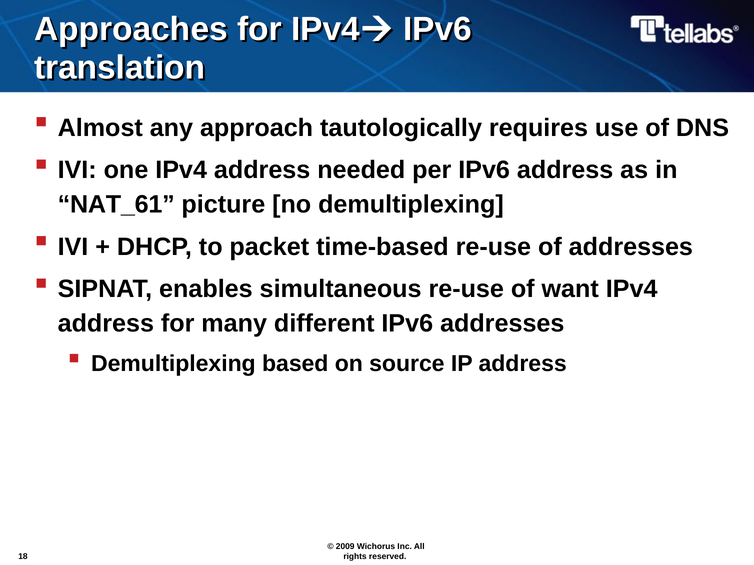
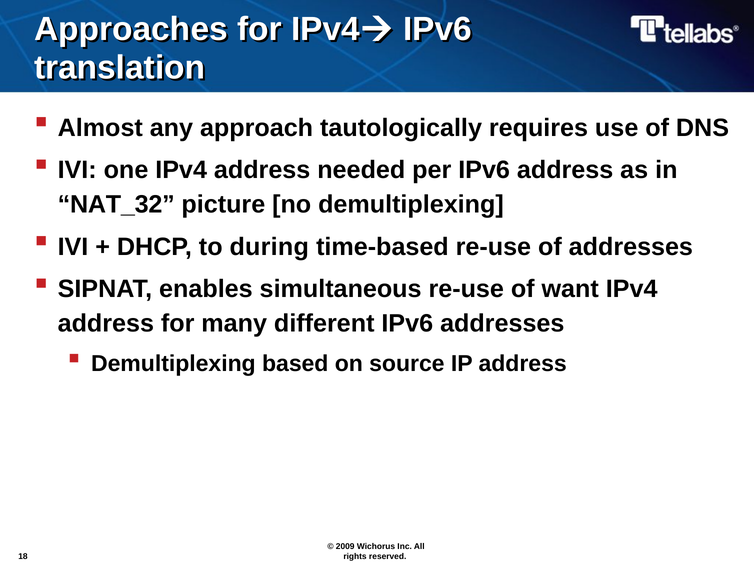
NAT_61: NAT_61 -> NAT_32
packet: packet -> during
